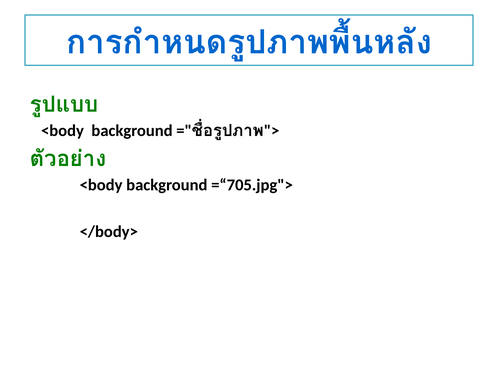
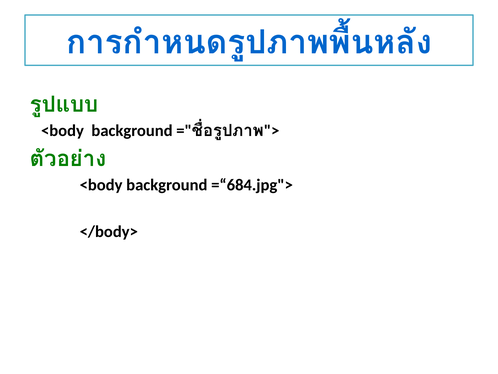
=“705.jpg">: =“705.jpg"> -> =“684.jpg">
